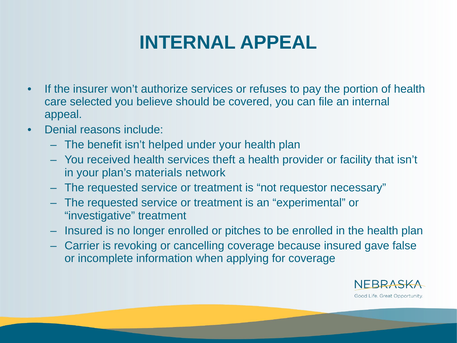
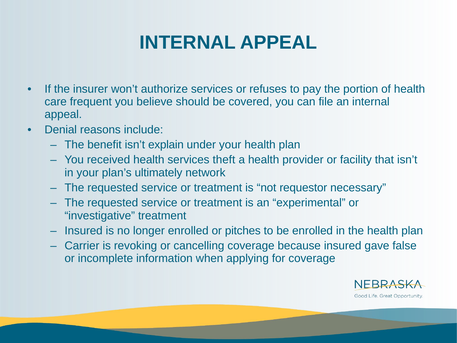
selected: selected -> frequent
helped: helped -> explain
materials: materials -> ultimately
